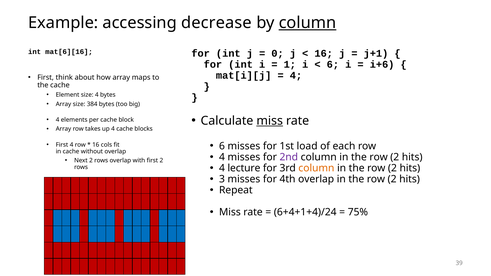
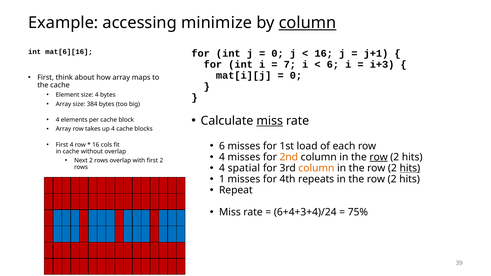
decrease: decrease -> minimize
1: 1 -> 7
i+6: i+6 -> i+3
4 at (296, 75): 4 -> 0
2nd colour: purple -> orange
row at (379, 157) underline: none -> present
lecture: lecture -> spatial
hits at (410, 168) underline: none -> present
3: 3 -> 1
4th overlap: overlap -> repeats
6+4+1+4)/24: 6+4+1+4)/24 -> 6+4+3+4)/24
